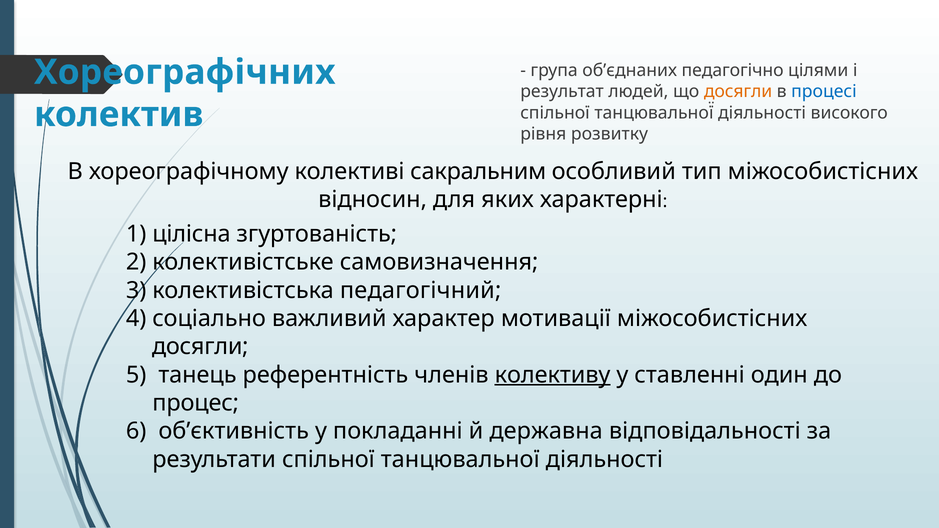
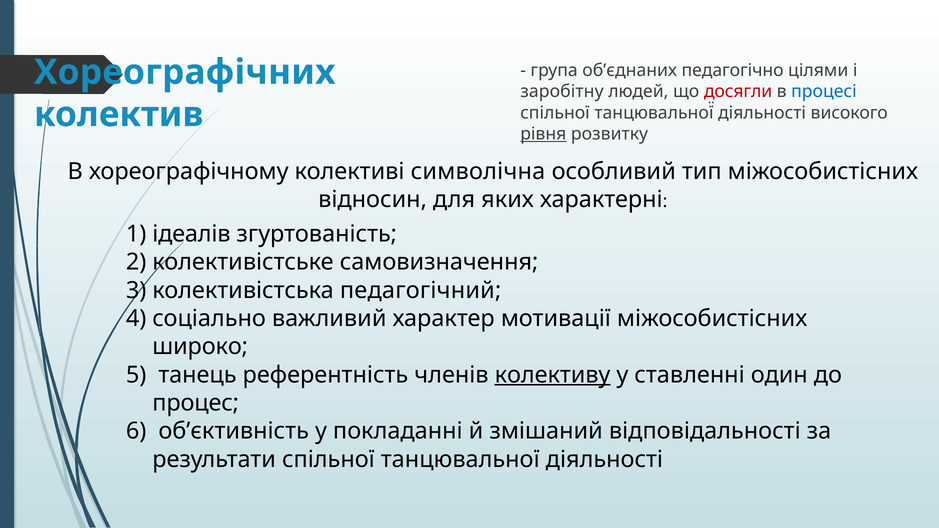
результат: результат -> заробітну
досягли at (738, 92) colour: orange -> red
рівня underline: none -> present
сакральним: сакральним -> символічна
цілісна: цілісна -> ідеалів
досягли at (200, 347): досягли -> широко
державна: державна -> змішаний
